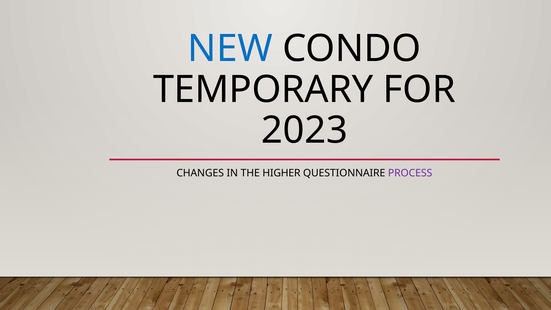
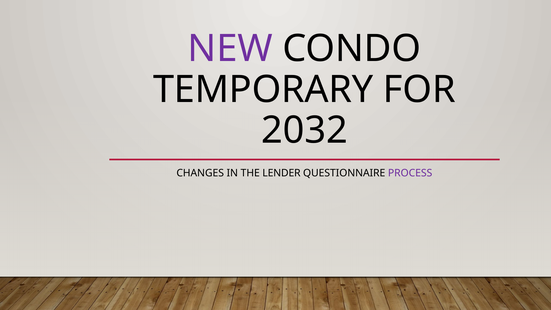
NEW colour: blue -> purple
2023: 2023 -> 2032
HIGHER: HIGHER -> LENDER
